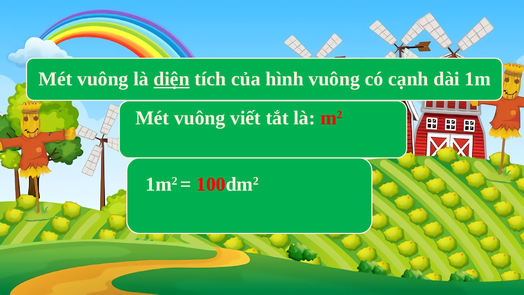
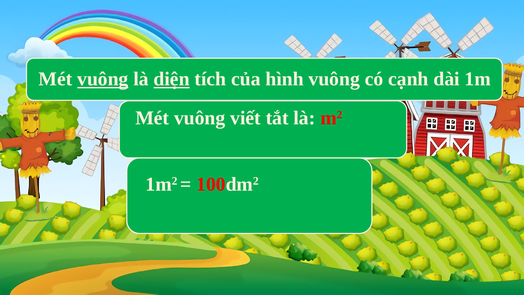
vuông at (103, 79) underline: none -> present
